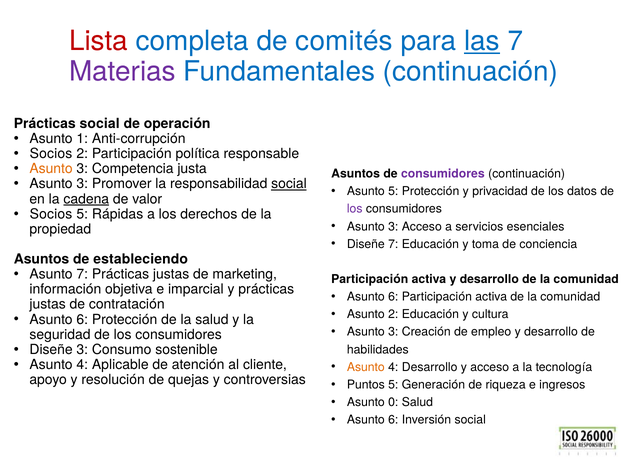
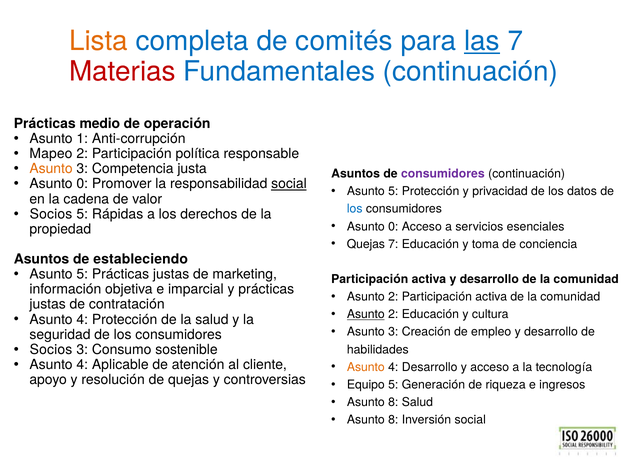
Lista colour: red -> orange
Materias colour: purple -> red
Prácticas social: social -> medio
Socios at (51, 154): Socios -> Mapeo
3 at (82, 184): 3 -> 0
cadena underline: present -> none
los at (355, 209) colour: purple -> blue
3 at (393, 226): 3 -> 0
Diseñe at (366, 244): Diseñe -> Quejas
7 at (82, 274): 7 -> 5
6 at (393, 297): 6 -> 2
Asunto at (366, 314) underline: none -> present
6 at (82, 319): 6 -> 4
Diseñe at (51, 350): Diseñe -> Socios
Puntos: Puntos -> Equipo
0 at (393, 402): 0 -> 8
6 at (393, 420): 6 -> 8
